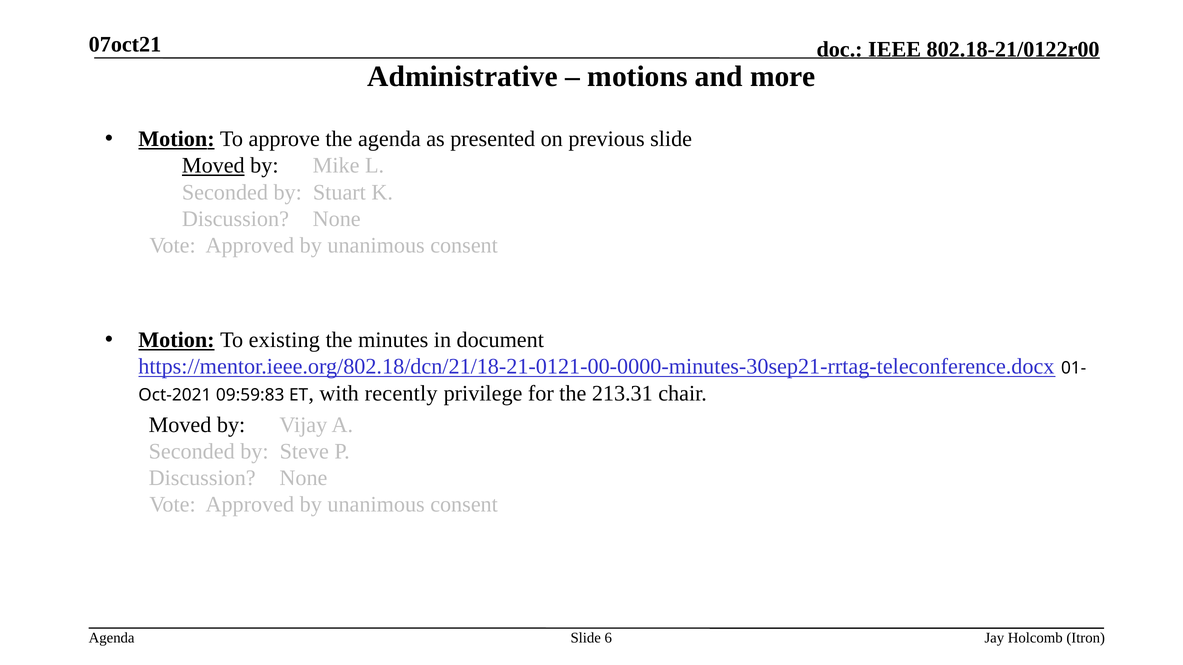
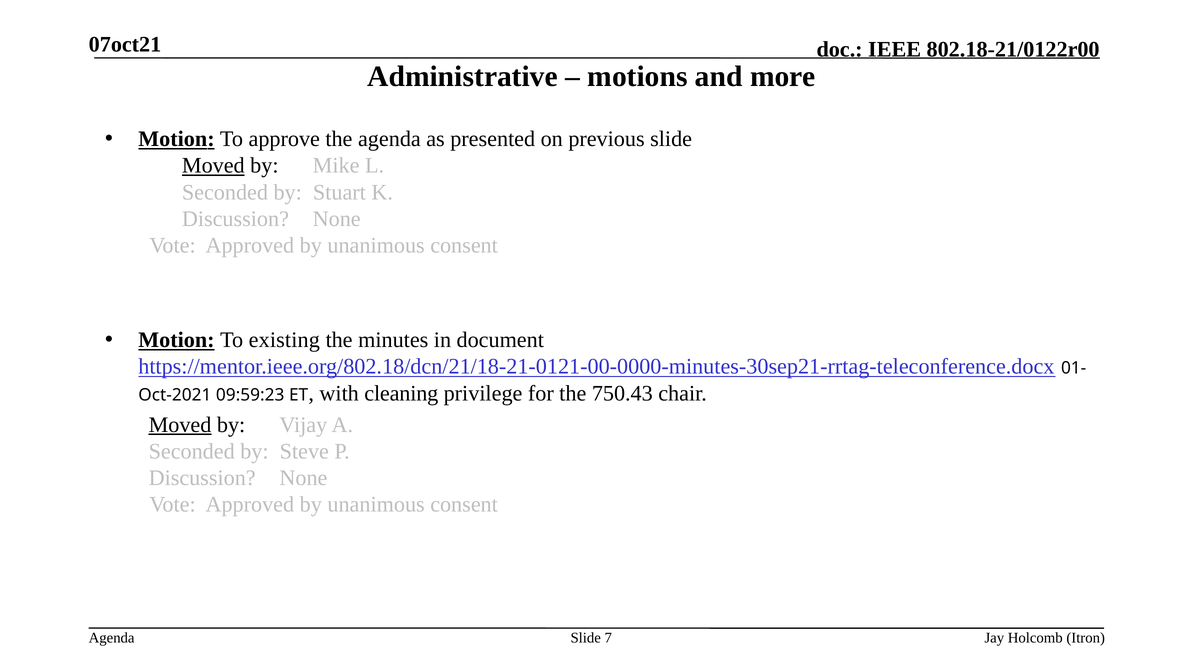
09:59:83: 09:59:83 -> 09:59:23
recently: recently -> cleaning
213.31: 213.31 -> 750.43
Moved at (180, 425) underline: none -> present
6: 6 -> 7
